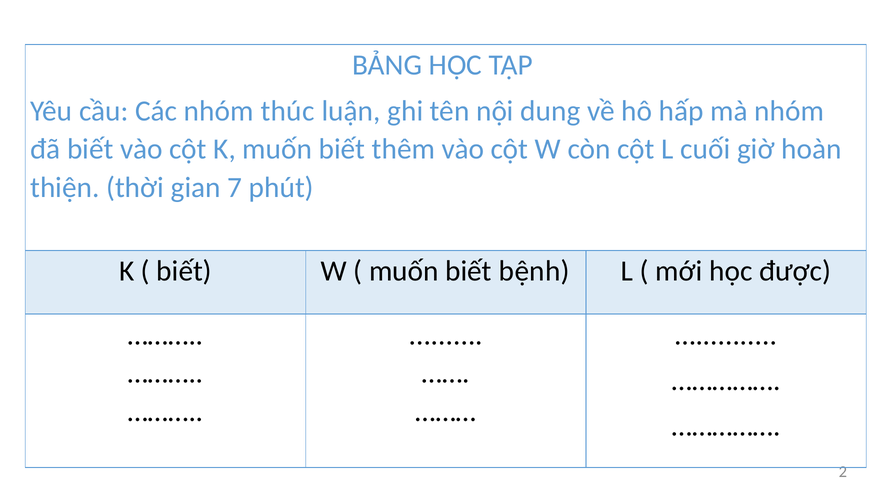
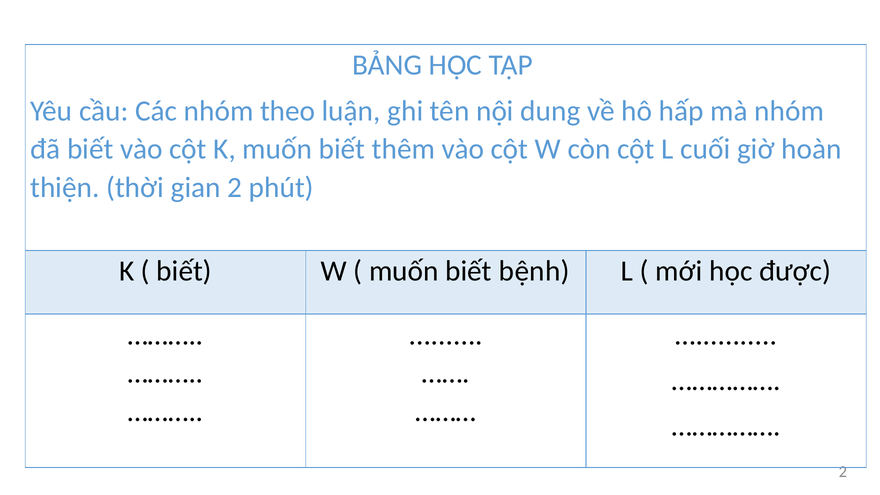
thúc: thúc -> theo
gian 7: 7 -> 2
